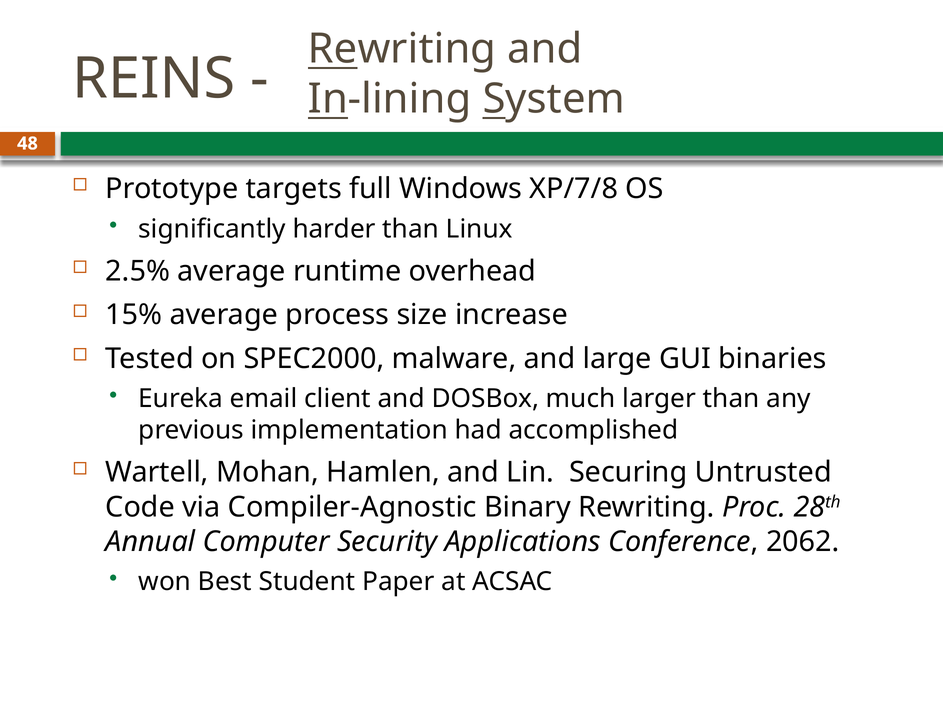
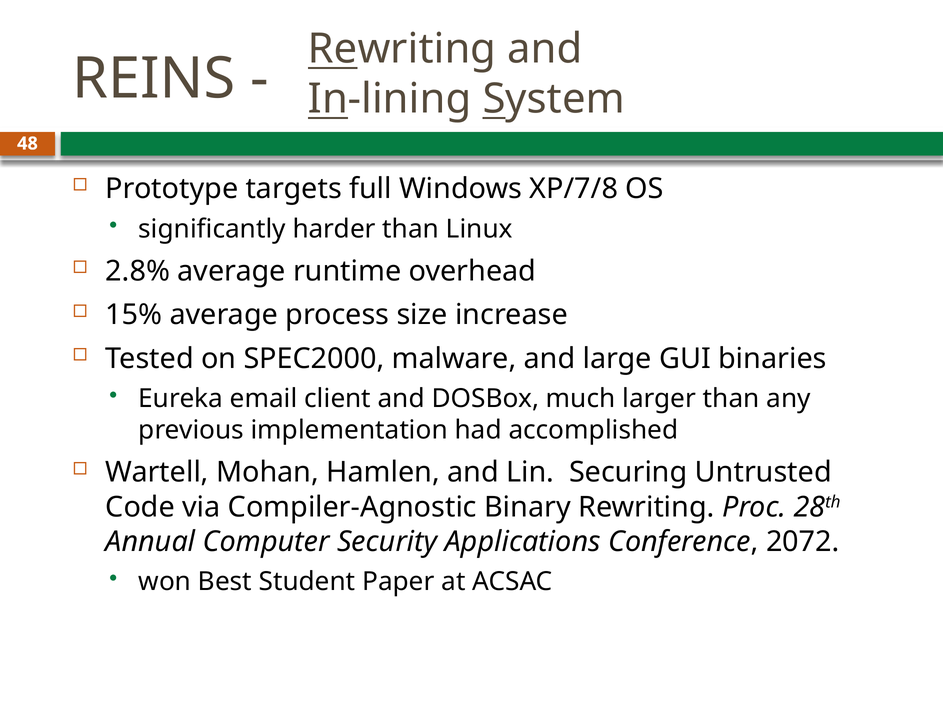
2.5%: 2.5% -> 2.8%
2062: 2062 -> 2072
